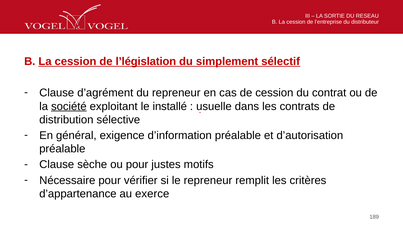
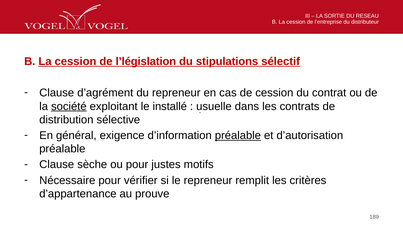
simplement: simplement -> stipulations
préalable at (238, 135) underline: none -> present
exerce: exerce -> prouve
